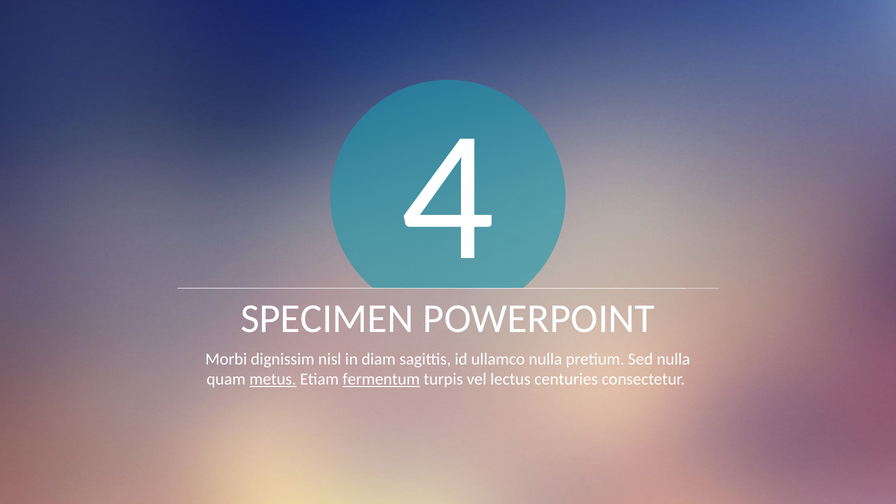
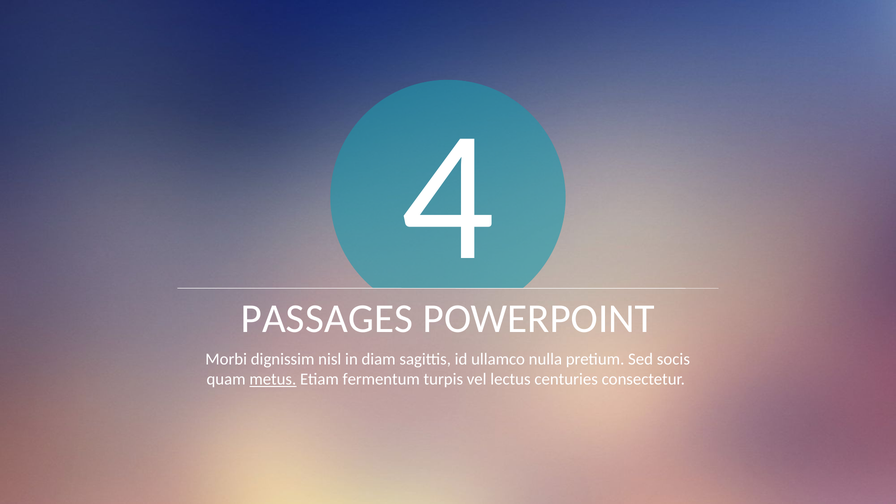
SPECIMEN: SPECIMEN -> PASSAGES
Sed nulla: nulla -> socis
fermentum underline: present -> none
